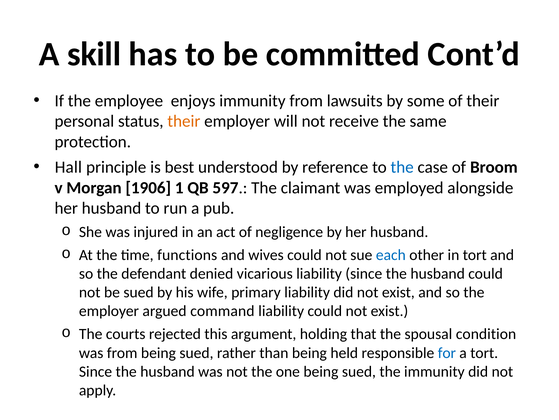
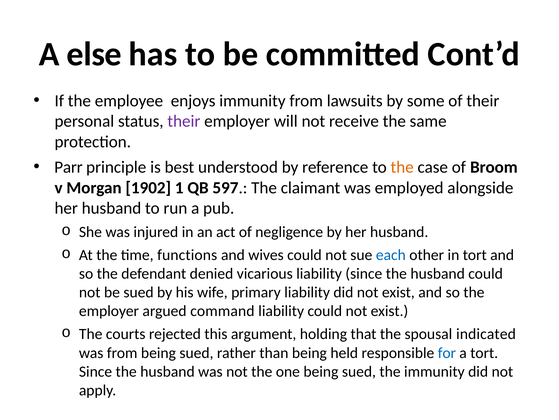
skill: skill -> else
their at (184, 121) colour: orange -> purple
Hall: Hall -> Parr
the at (402, 167) colour: blue -> orange
1906: 1906 -> 1902
condition: condition -> indicated
